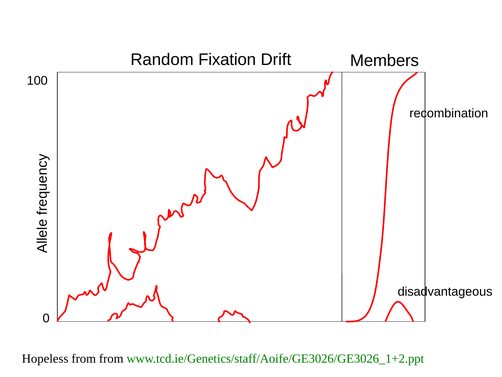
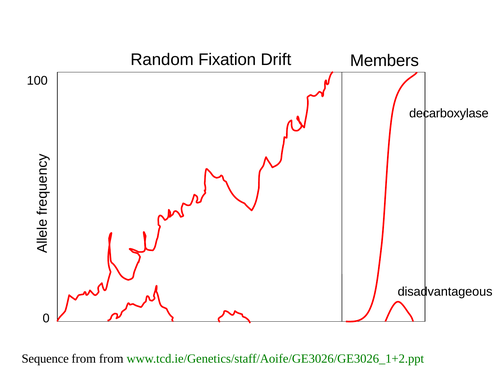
recombination: recombination -> decarboxylase
Hopeless: Hopeless -> Sequence
